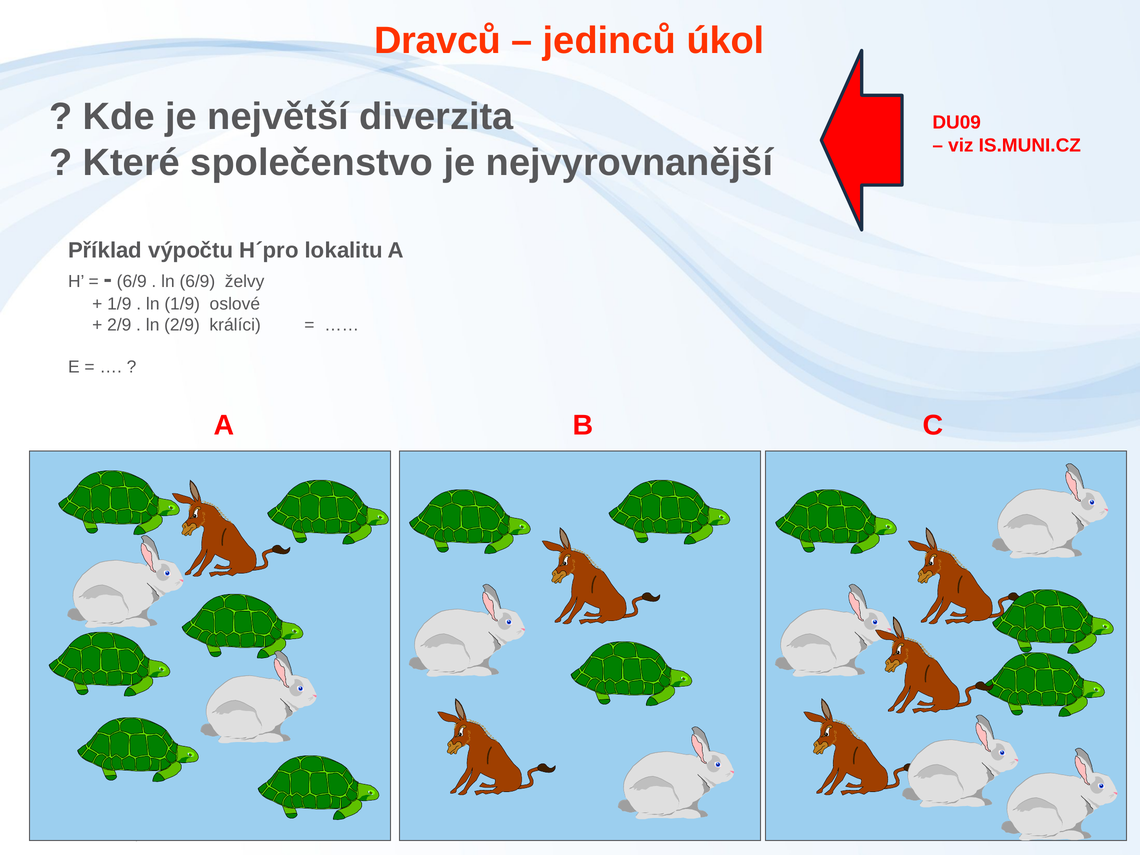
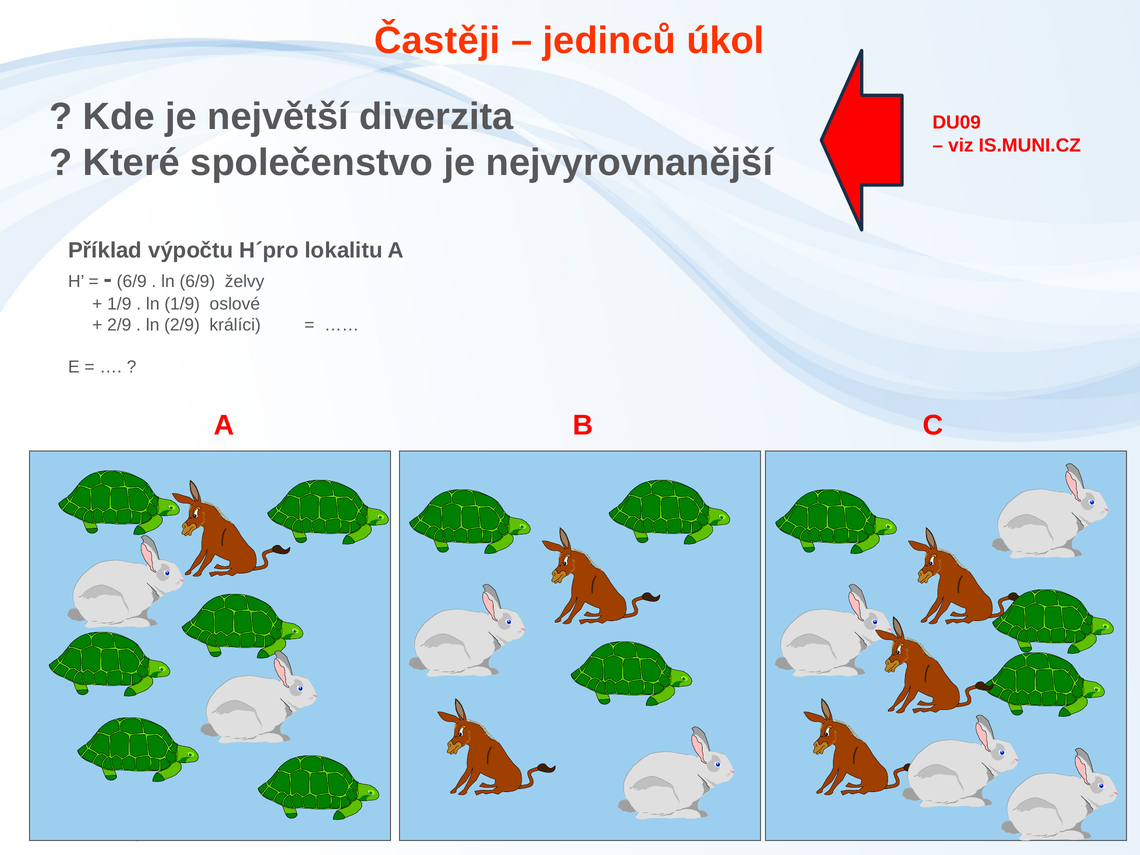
Dravců: Dravců -> Častěji
